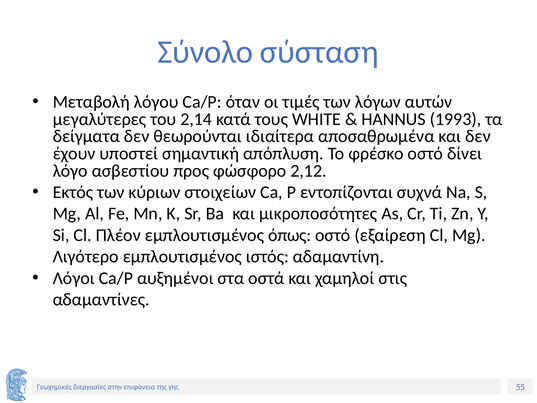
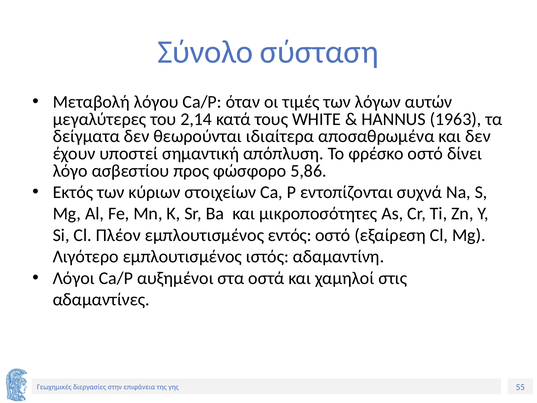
1993: 1993 -> 1963
2,12: 2,12 -> 5,86
όπως: όπως -> εντός
